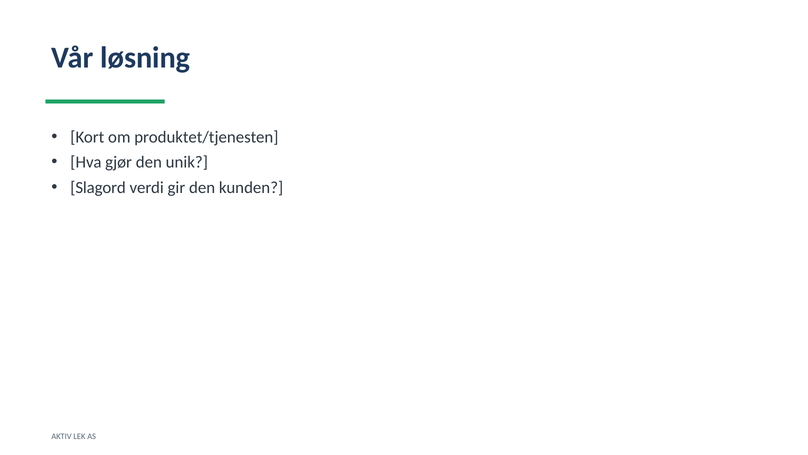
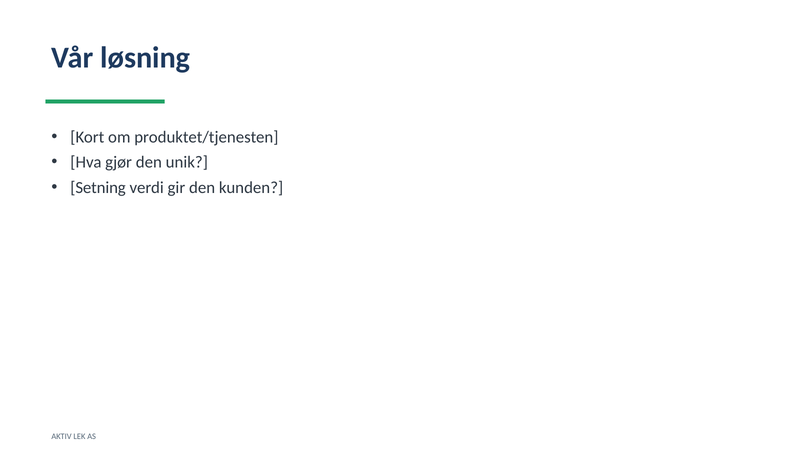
Slagord: Slagord -> Setning
